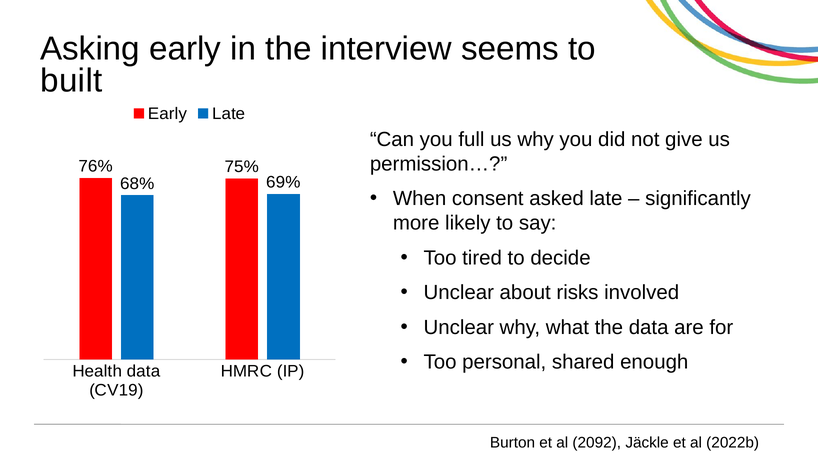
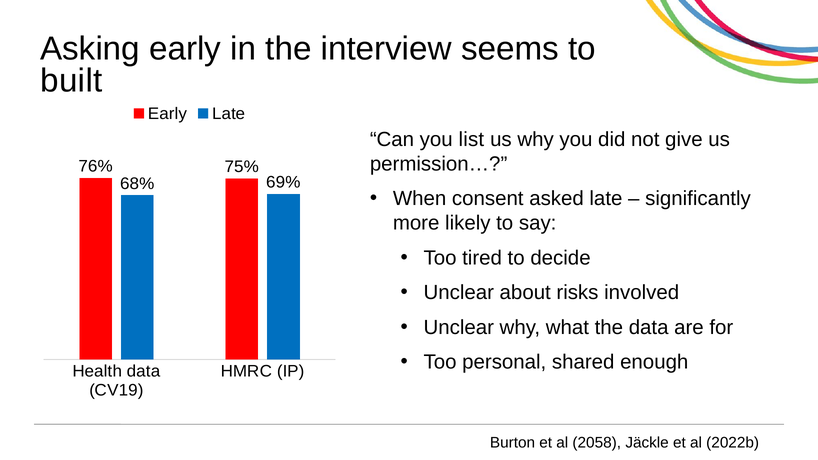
full: full -> list
2092: 2092 -> 2058
